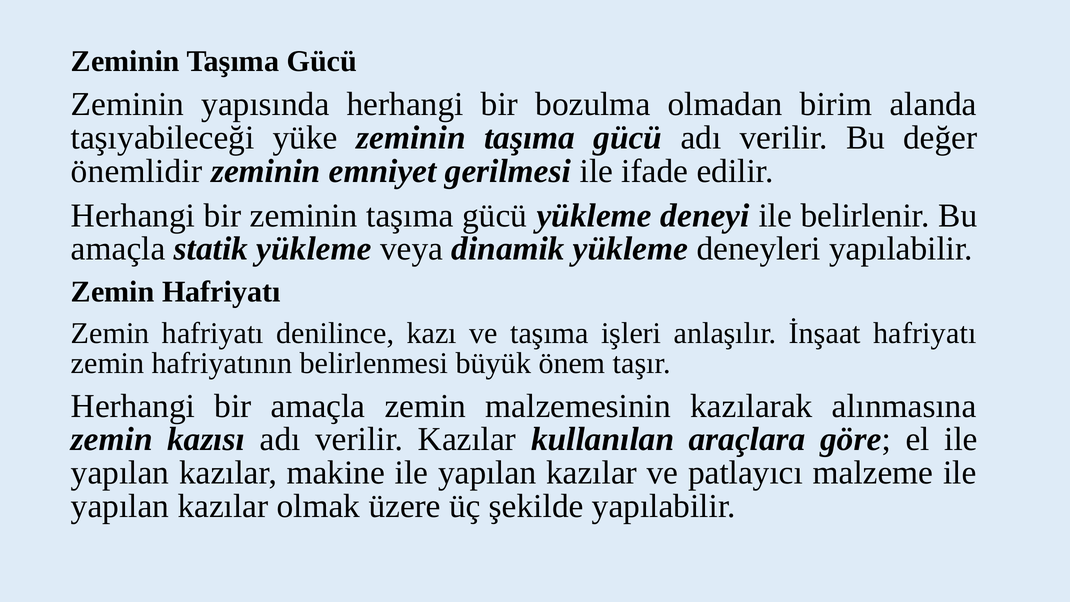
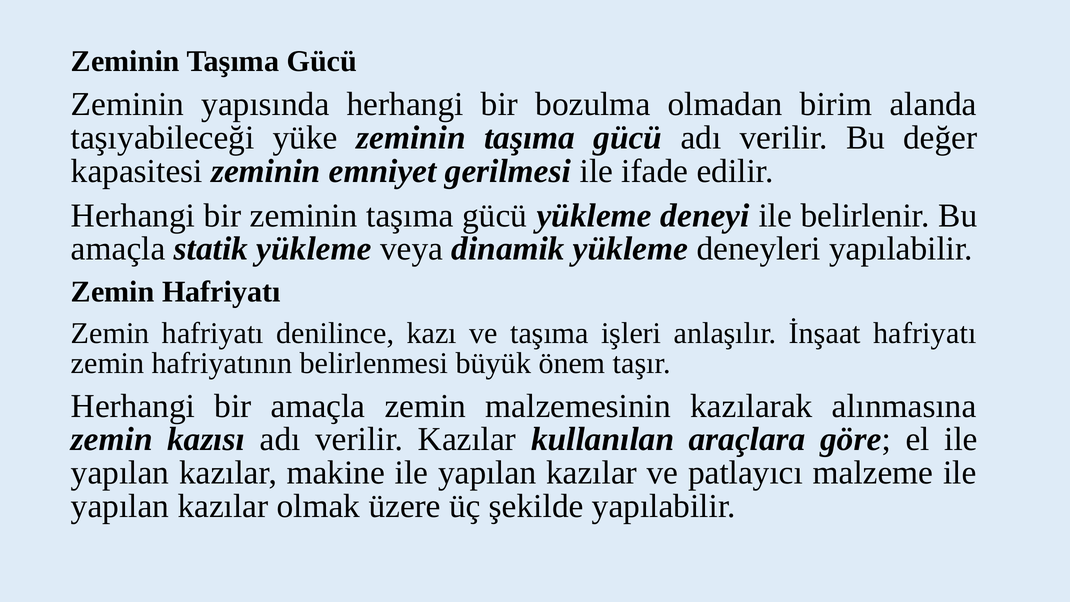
önemlidir: önemlidir -> kapasitesi
